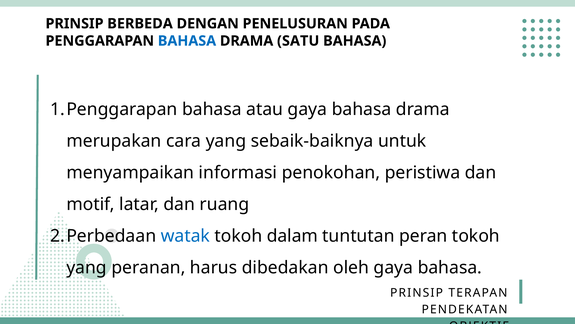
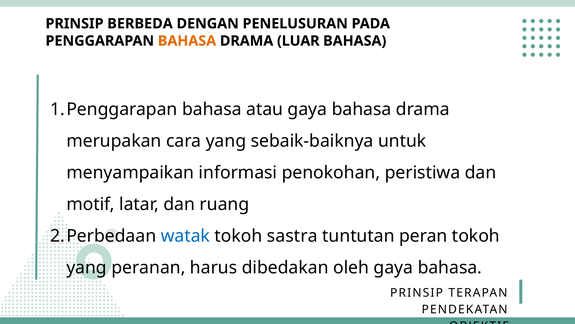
BAHASA at (187, 41) colour: blue -> orange
SATU: SATU -> LUAR
dalam: dalam -> sastra
